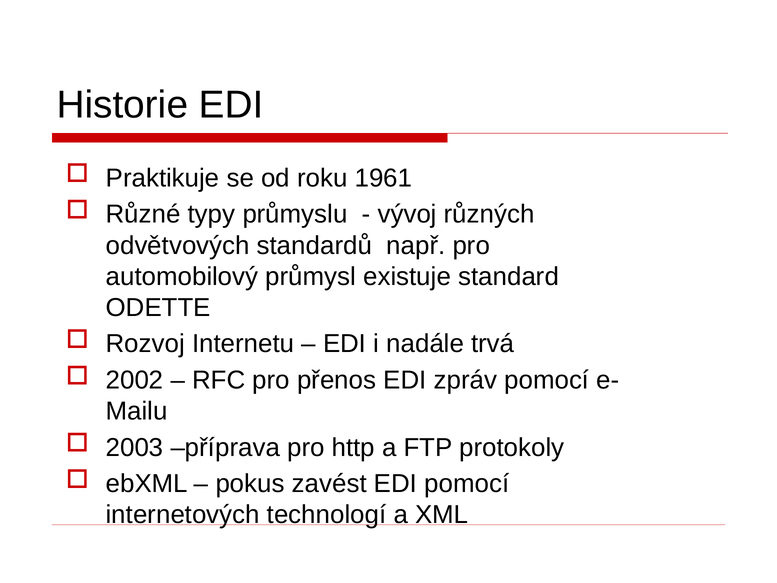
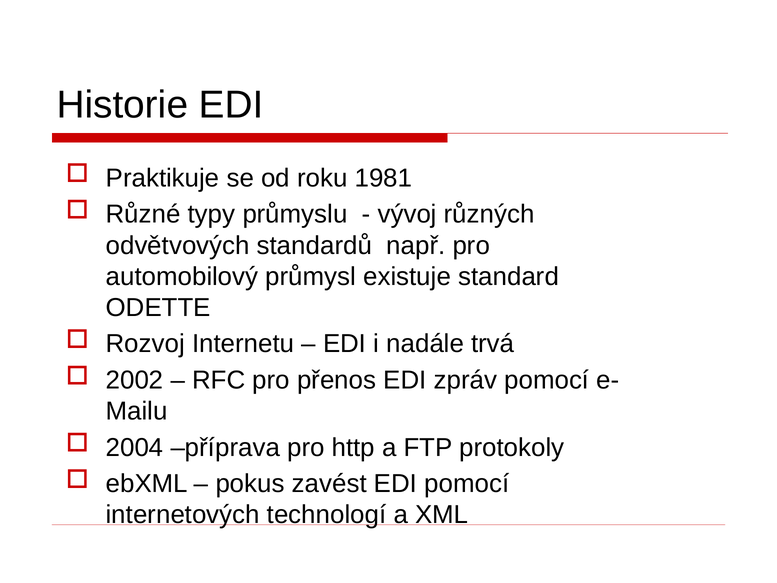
1961: 1961 -> 1981
2003: 2003 -> 2004
